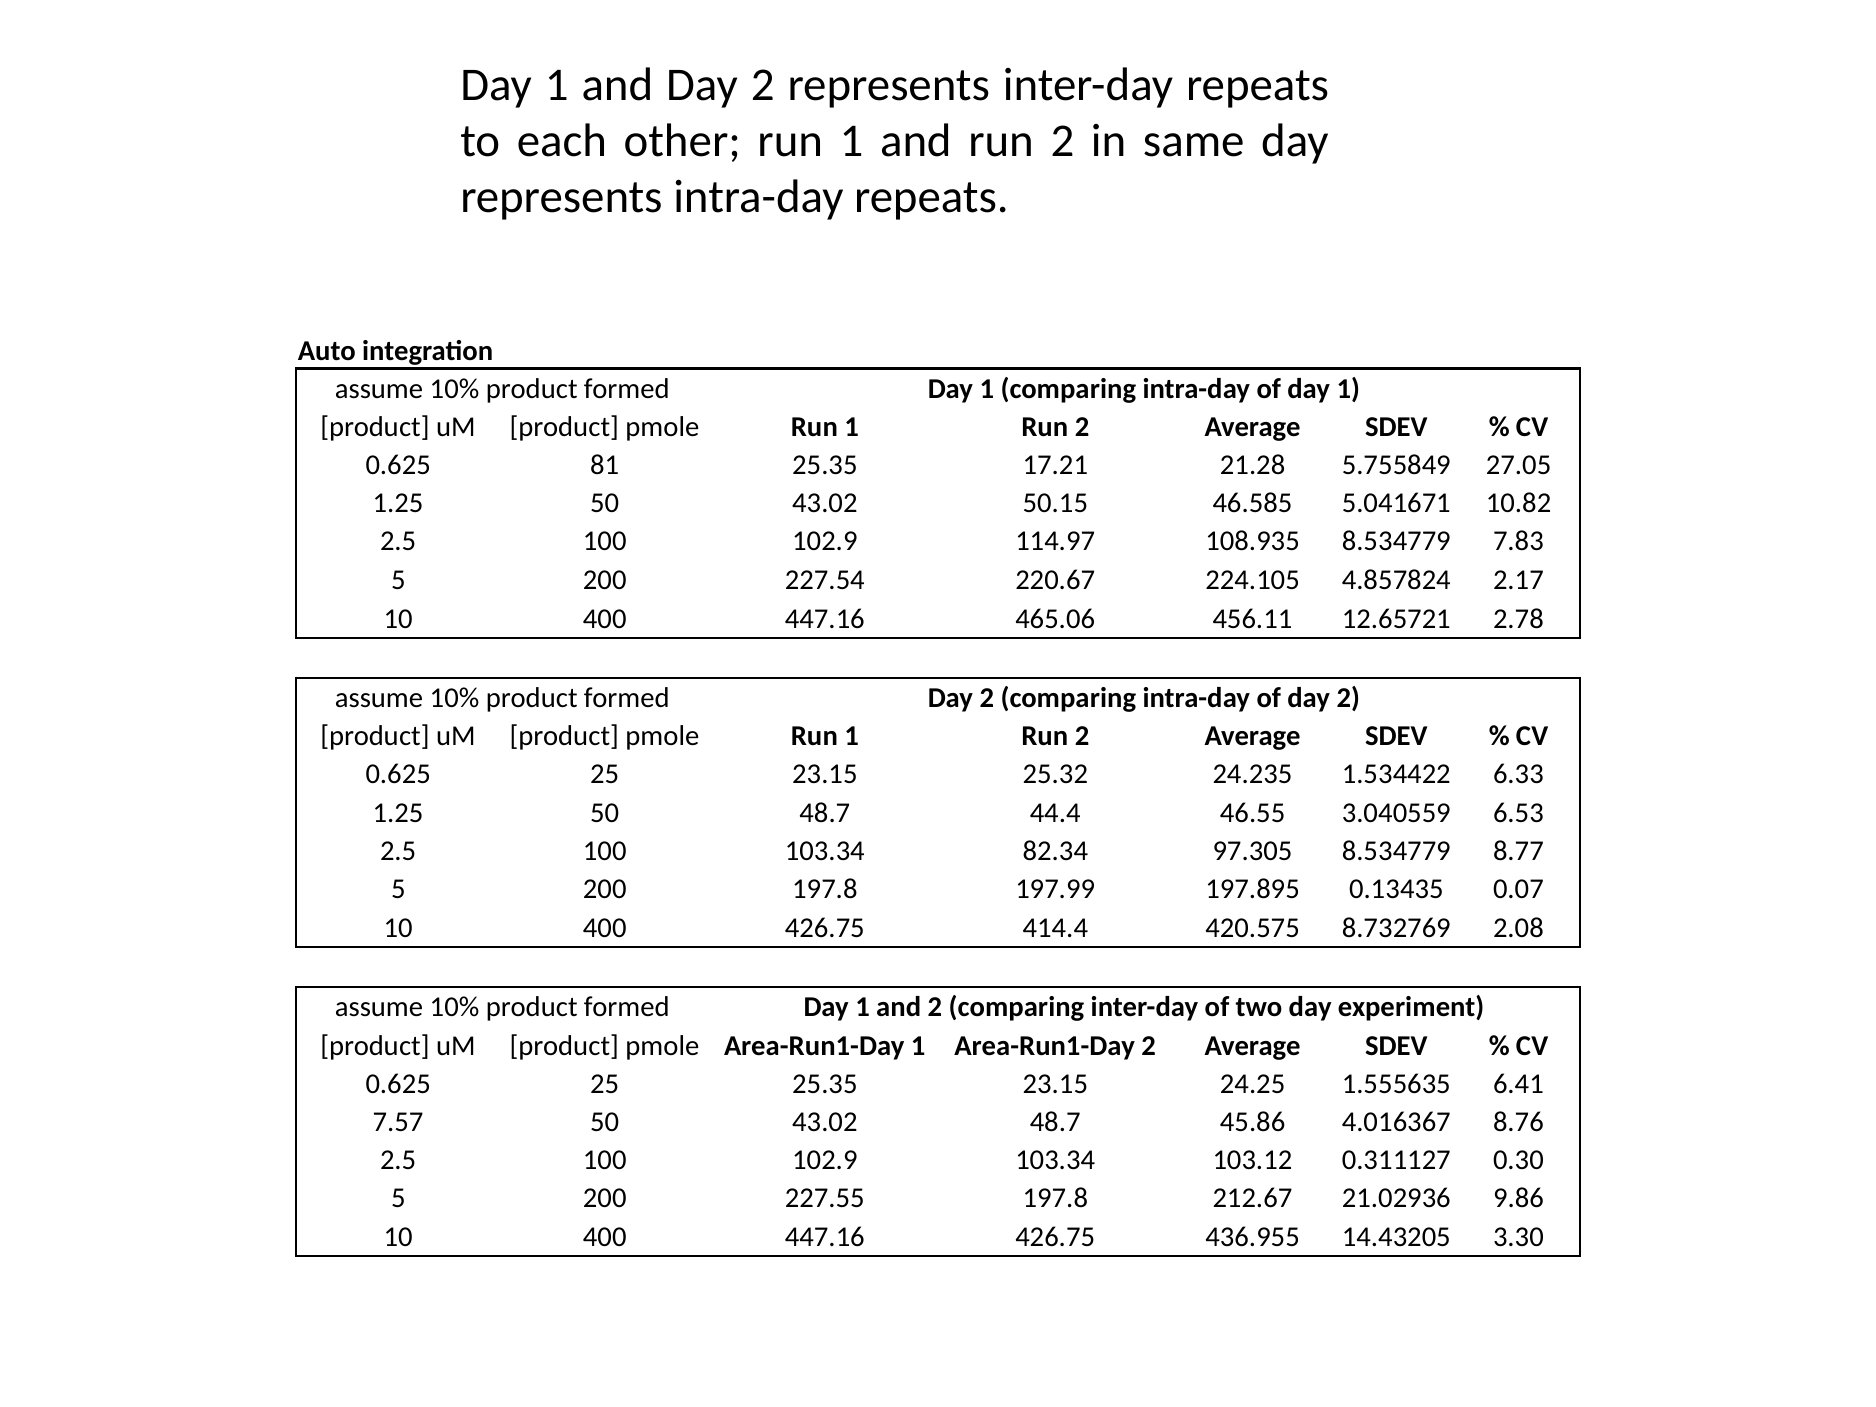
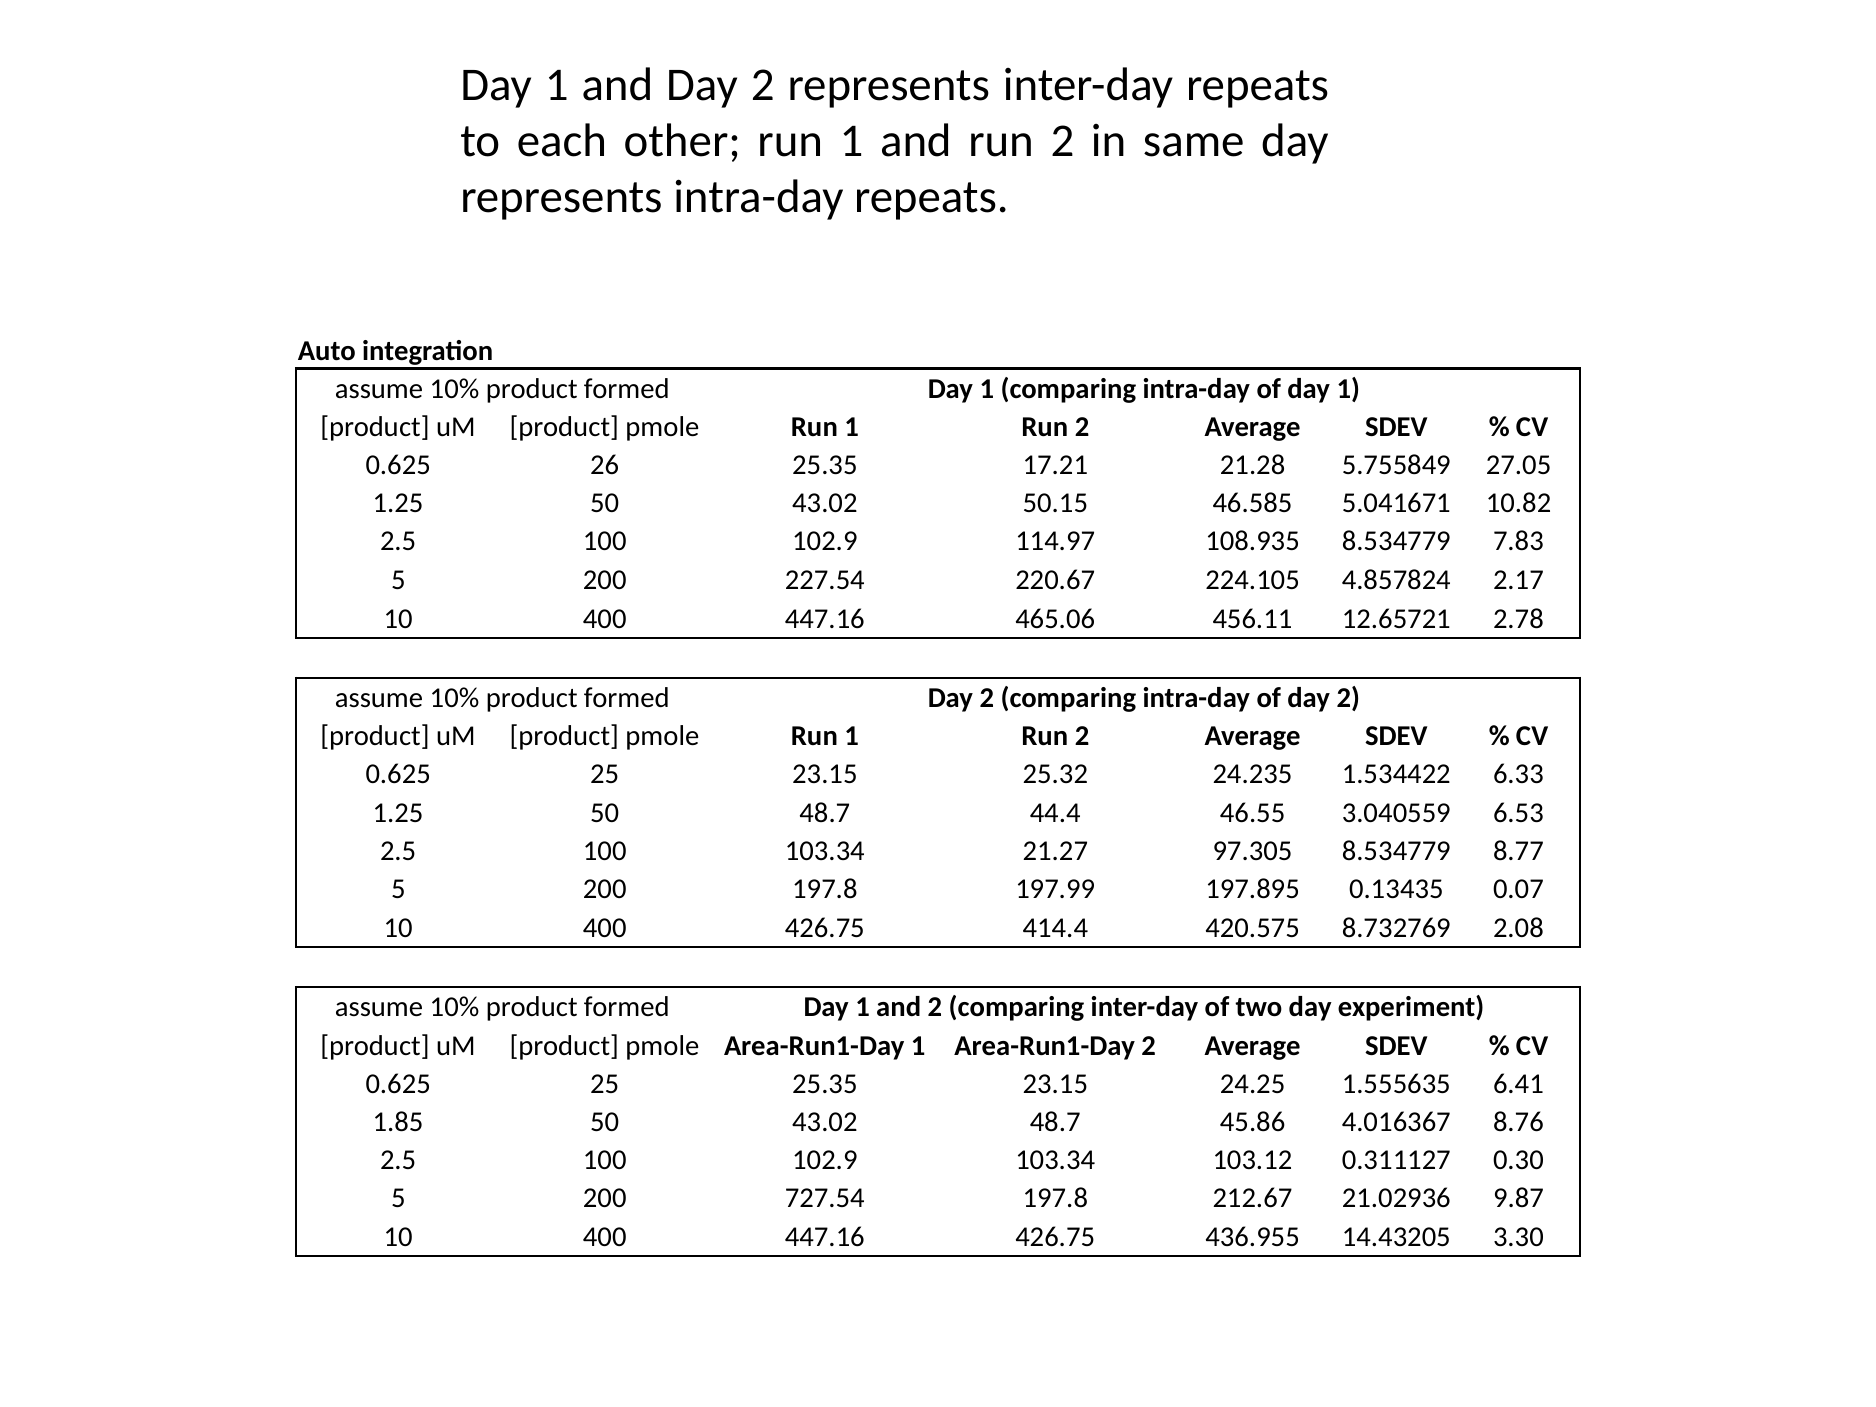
81: 81 -> 26
82.34: 82.34 -> 21.27
7.57: 7.57 -> 1.85
227.55: 227.55 -> 727.54
9.86: 9.86 -> 9.87
